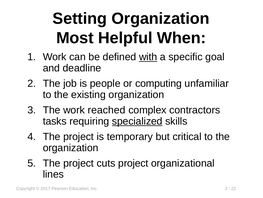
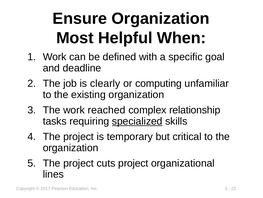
Setting: Setting -> Ensure
with underline: present -> none
people: people -> clearly
contractors: contractors -> relationship
